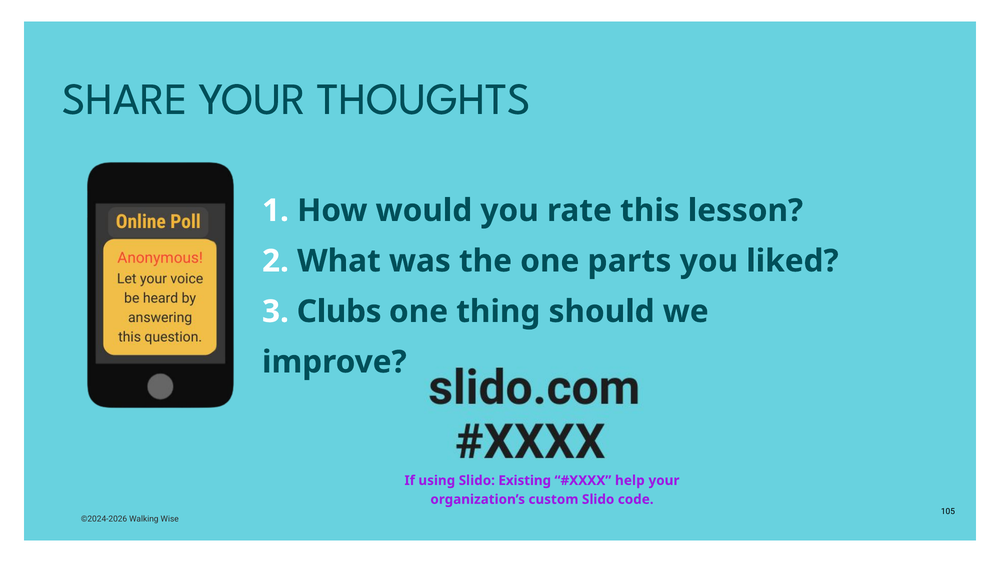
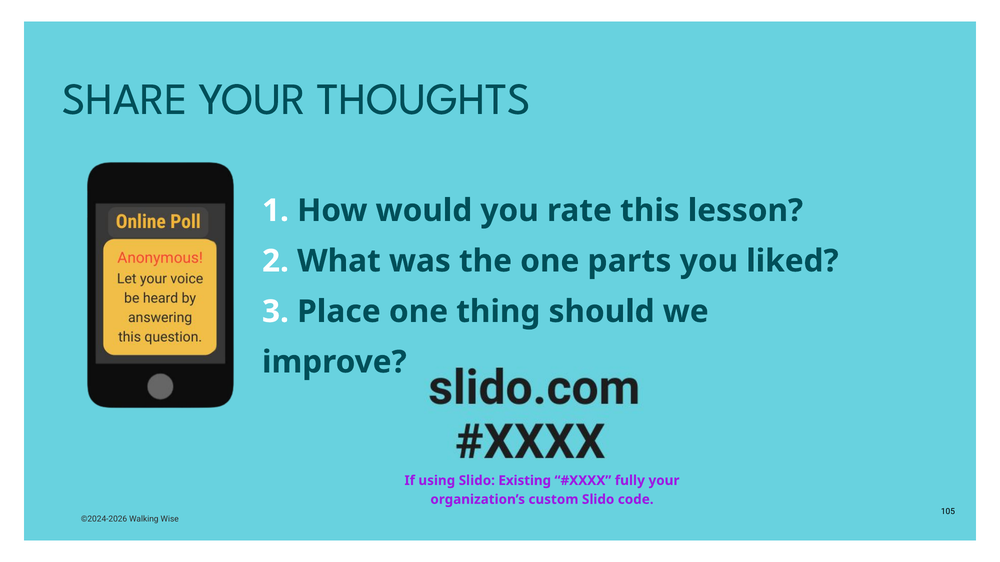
Clubs: Clubs -> Place
help: help -> fully
